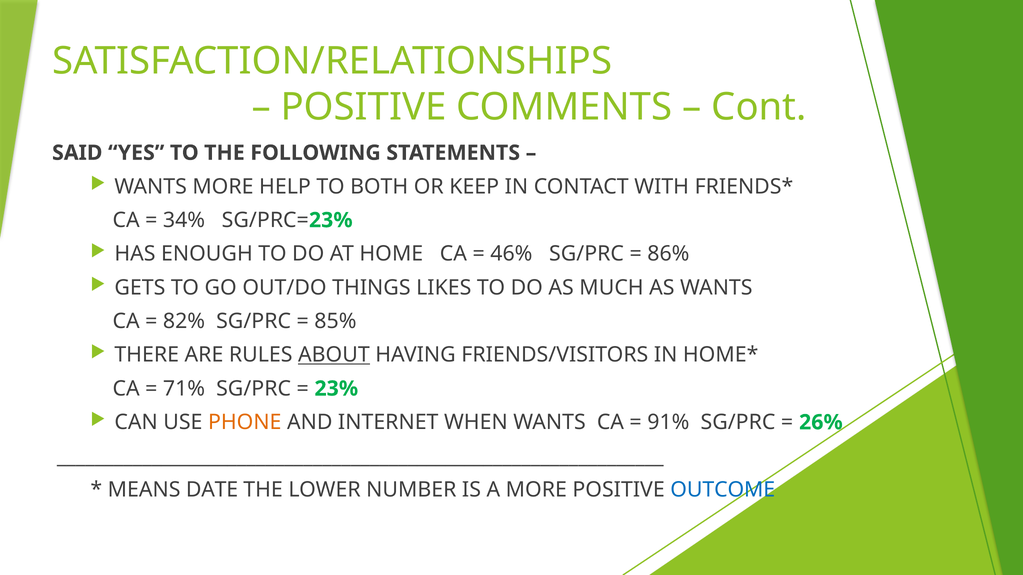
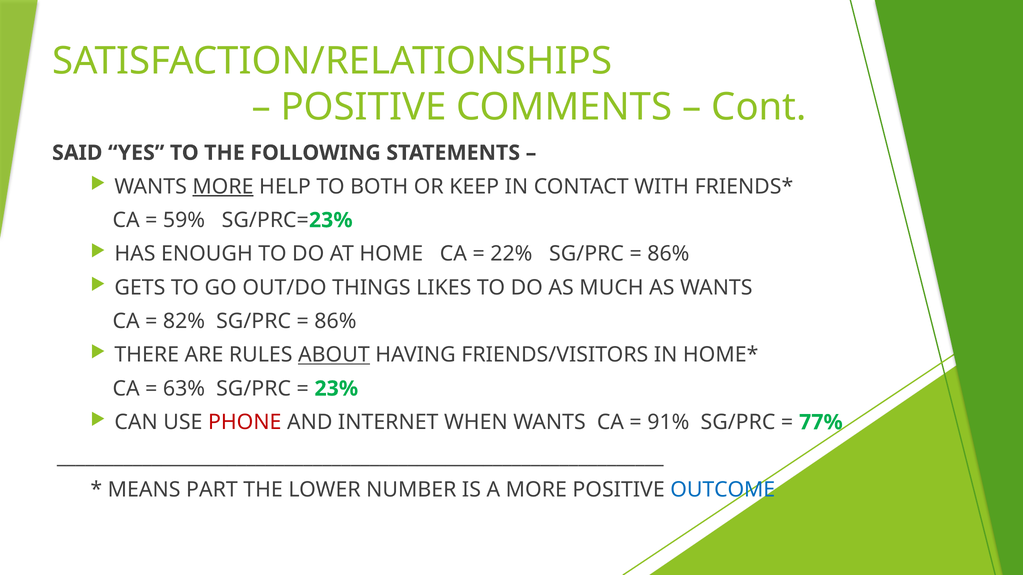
MORE at (223, 187) underline: none -> present
34%: 34% -> 59%
46%: 46% -> 22%
85% at (335, 321): 85% -> 86%
71%: 71% -> 63%
PHONE colour: orange -> red
26%: 26% -> 77%
DATE: DATE -> PART
